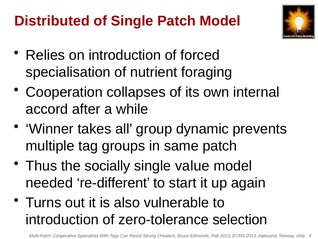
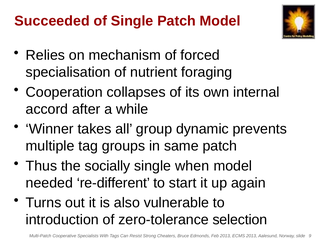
Distributed: Distributed -> Succeeded
on introduction: introduction -> mechanism
value: value -> when
